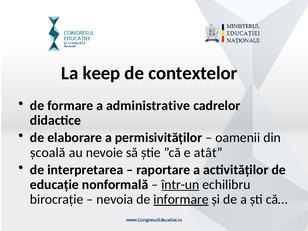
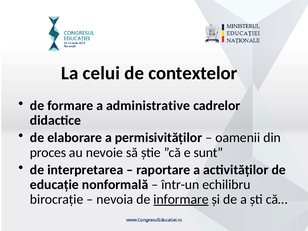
keep: keep -> celui
școală: școală -> proces
atât: atât -> sunt
într-un underline: present -> none
